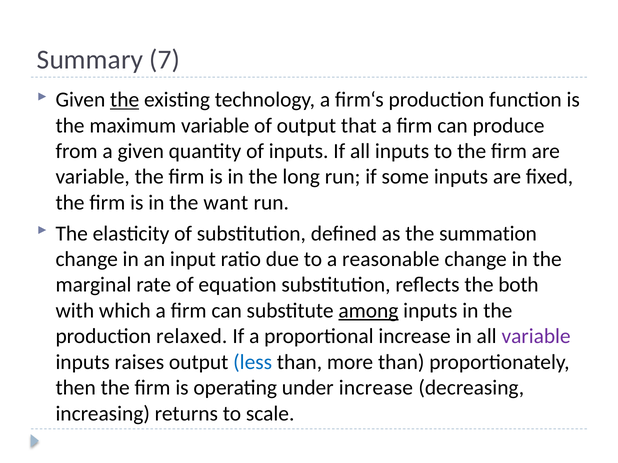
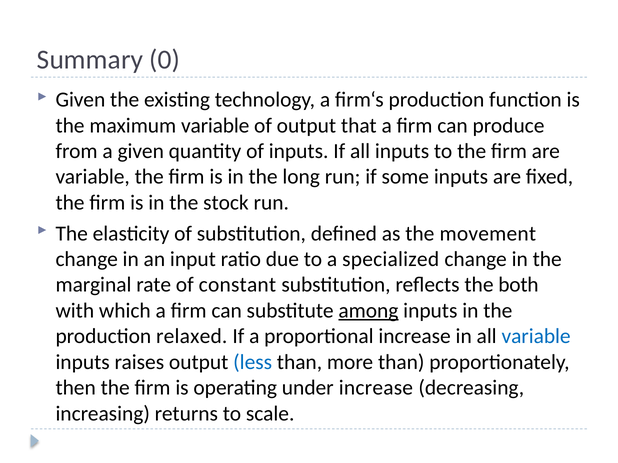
7: 7 -> 0
the at (125, 100) underline: present -> none
want: want -> stock
summation: summation -> movement
reasonable: reasonable -> specialized
equation: equation -> constant
variable at (536, 337) colour: purple -> blue
